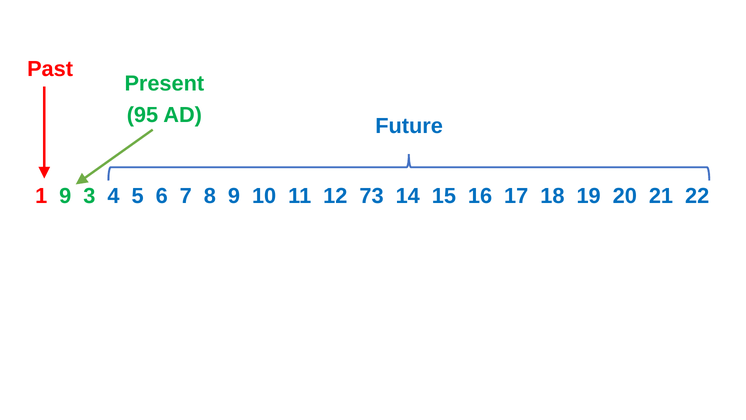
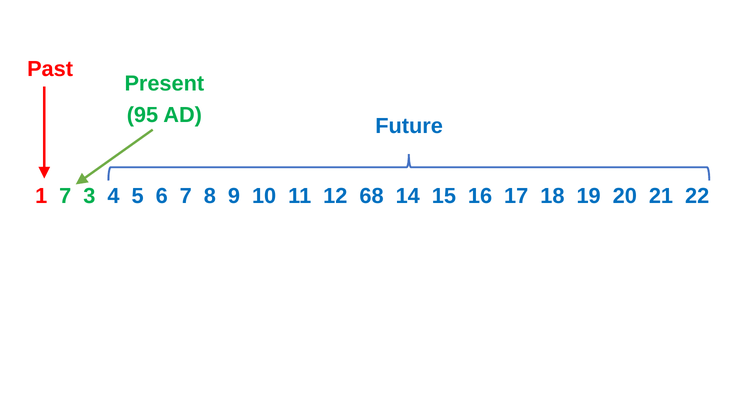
1 9: 9 -> 7
73: 73 -> 68
